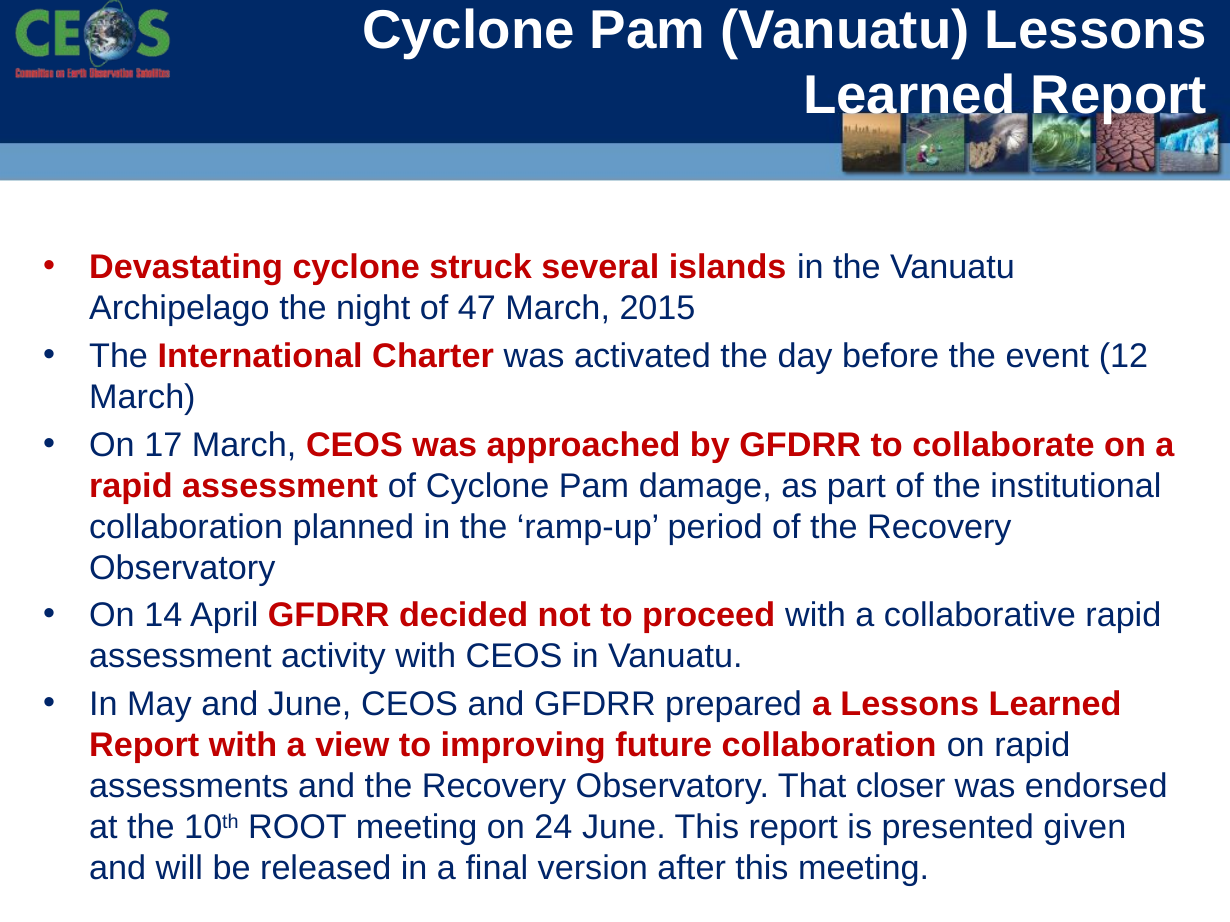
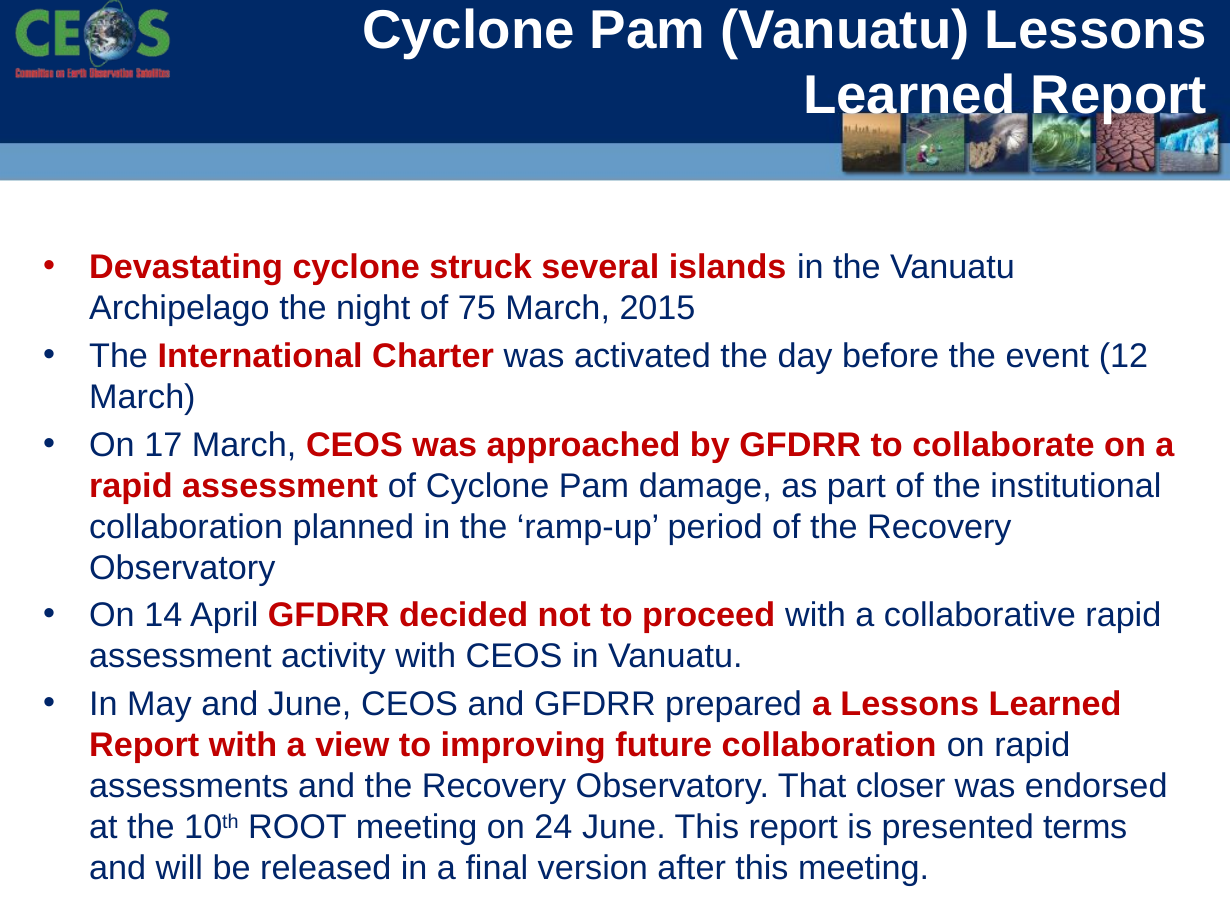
47: 47 -> 75
given: given -> terms
